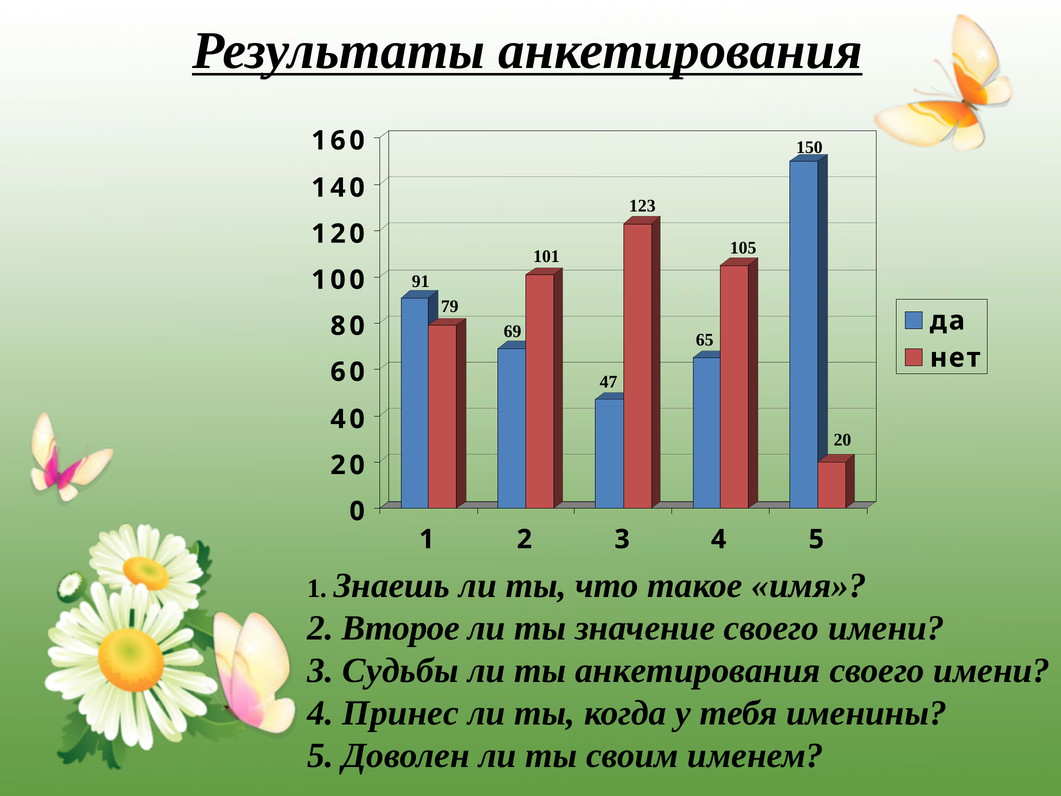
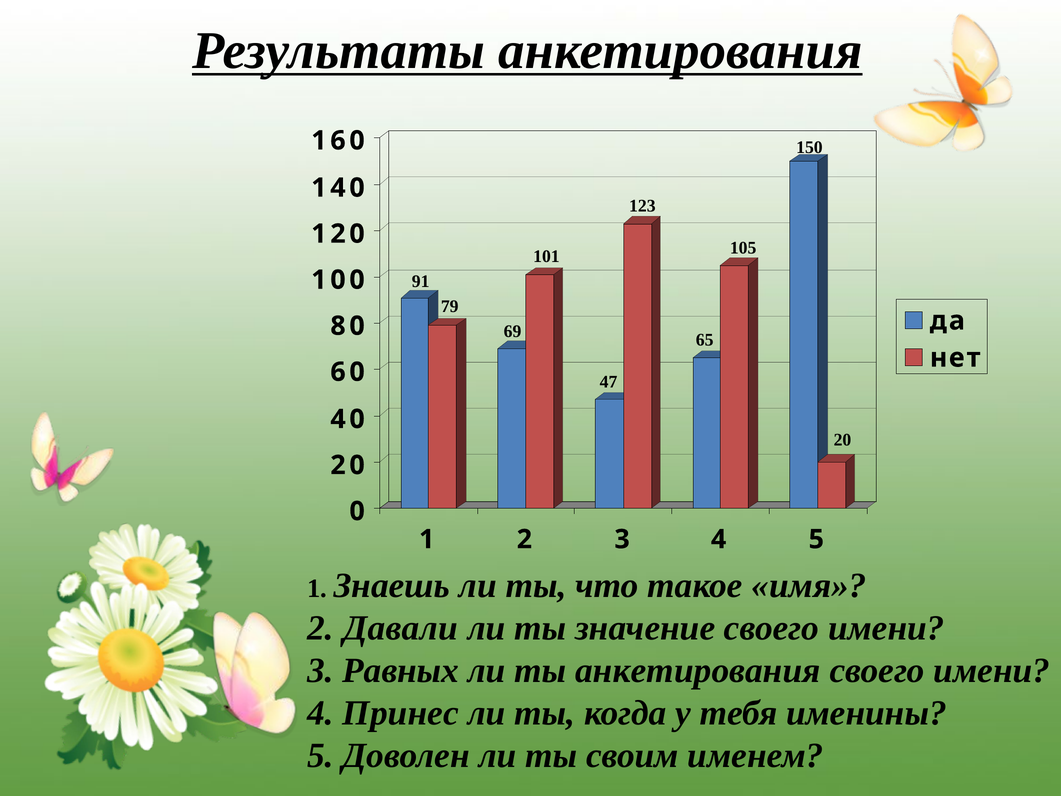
Второе: Второе -> Давали
Судьбы: Судьбы -> Равных
